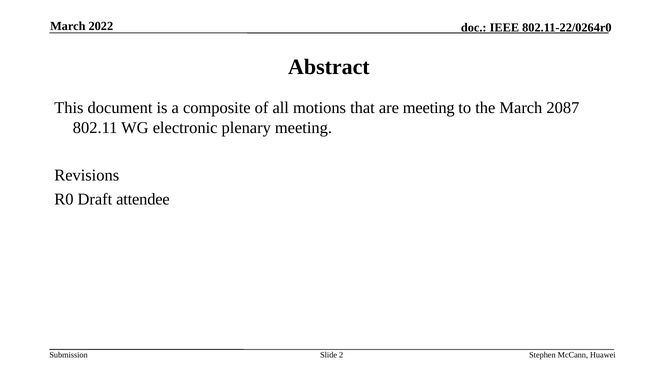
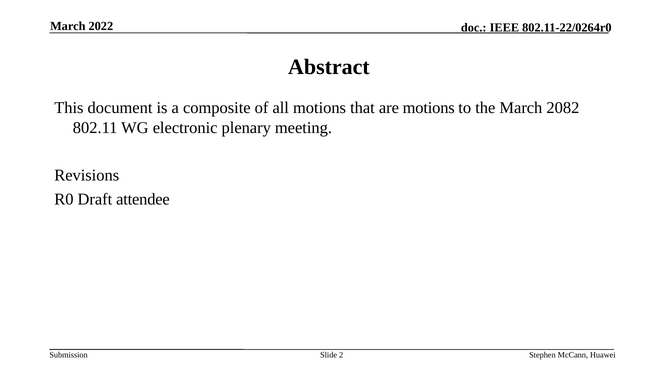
are meeting: meeting -> motions
2087: 2087 -> 2082
